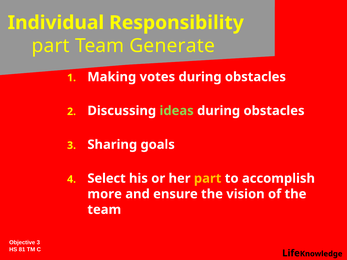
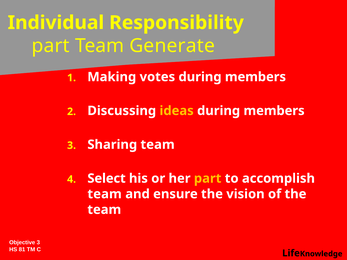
votes during obstacles: obstacles -> members
ideas colour: light green -> yellow
obstacles at (274, 111): obstacles -> members
Sharing goals: goals -> team
more at (105, 194): more -> team
